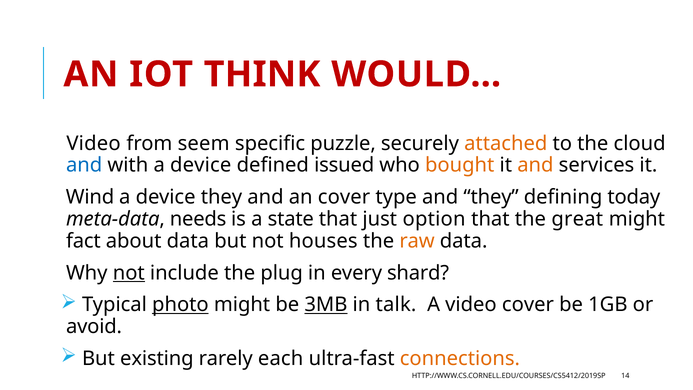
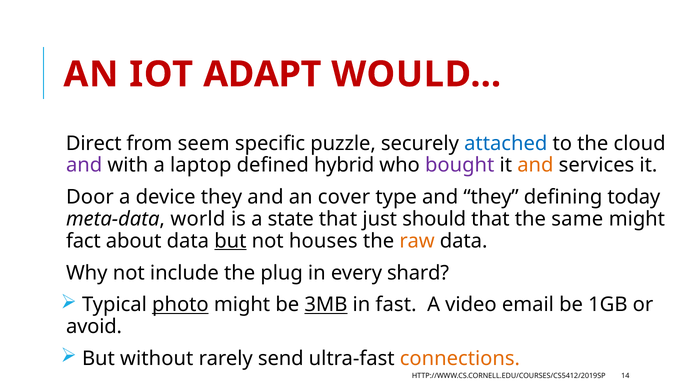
THINK: THINK -> ADAPT
Video at (94, 143): Video -> Direct
attached colour: orange -> blue
and at (84, 165) colour: blue -> purple
with a device: device -> laptop
issued: issued -> hybrid
bought colour: orange -> purple
Wind: Wind -> Door
needs: needs -> world
option: option -> should
great: great -> same
but at (230, 241) underline: none -> present
not at (129, 273) underline: present -> none
talk: talk -> fast
video cover: cover -> email
existing: existing -> without
each: each -> send
